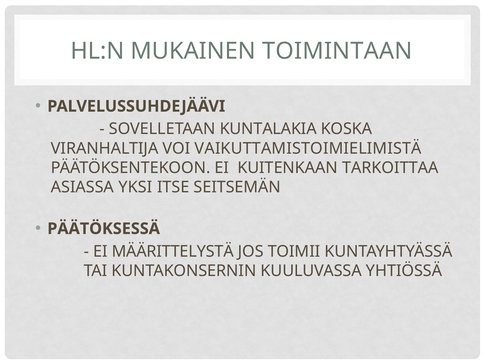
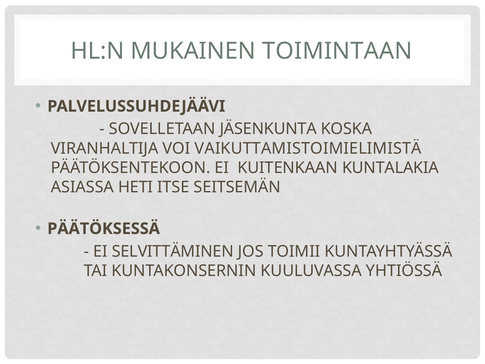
KUNTALAKIA: KUNTALAKIA -> JÄSENKUNTA
TARKOITTAA: TARKOITTAA -> KUNTALAKIA
YKSI: YKSI -> HETI
MÄÄRITTELYSTÄ: MÄÄRITTELYSTÄ -> SELVITTÄMINEN
